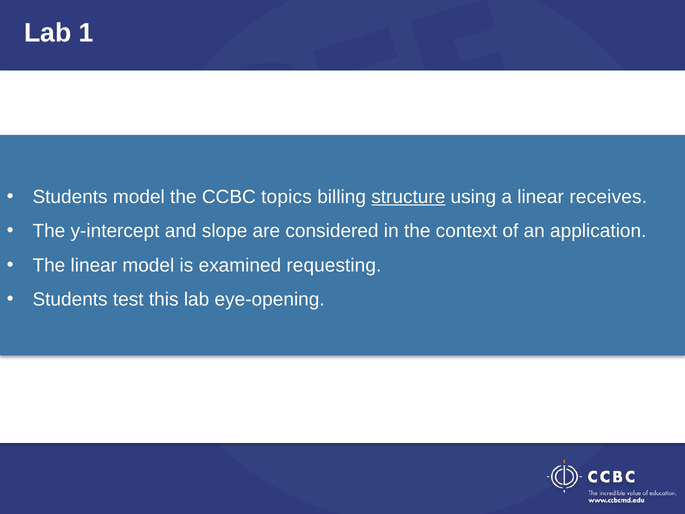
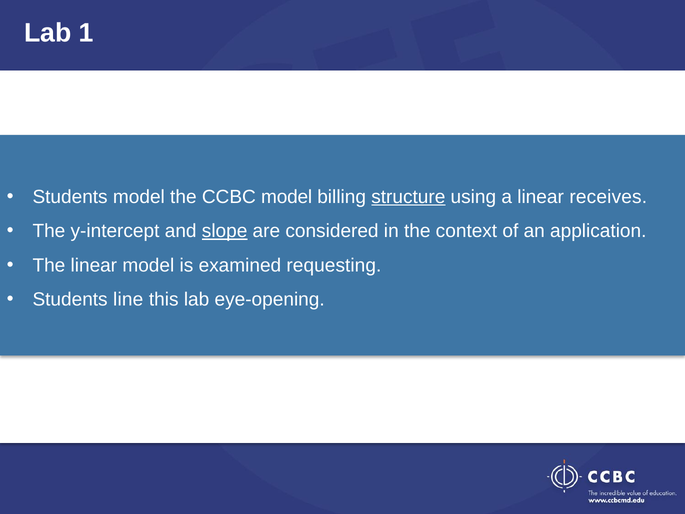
CCBC topics: topics -> model
slope underline: none -> present
test: test -> line
